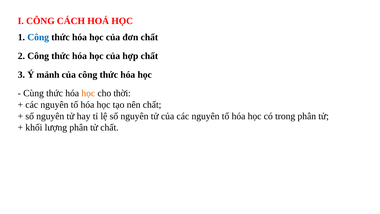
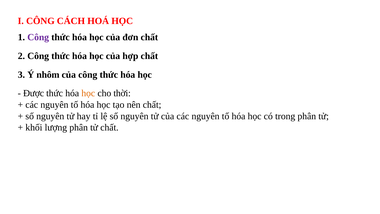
Công at (38, 37) colour: blue -> purple
mảnh: mảnh -> nhôm
Cùng: Cùng -> Được
